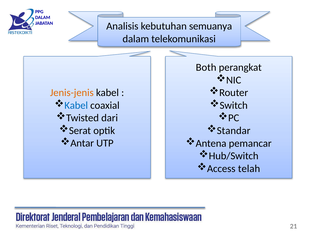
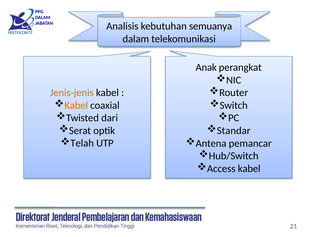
Both: Both -> Anak
Kabel at (76, 105) colour: blue -> orange
Antar: Antar -> Telah
Access telah: telah -> kabel
